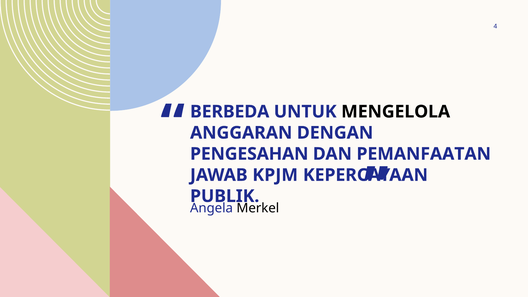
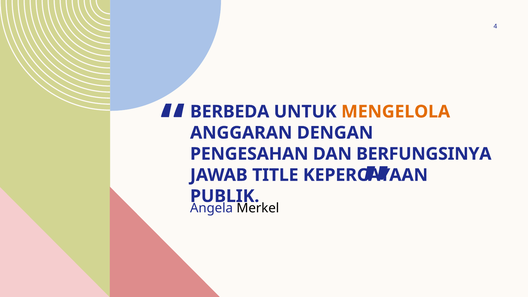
MENGELOLA colour: black -> orange
PEMANFAATAN: PEMANFAATAN -> BERFUNGSINYA
KPJM: KPJM -> TITLE
